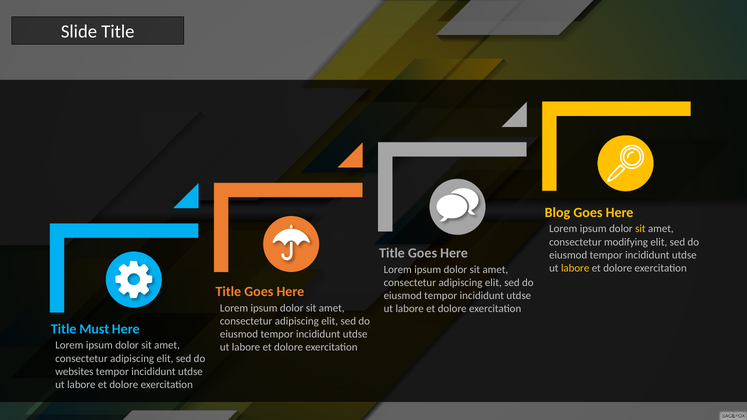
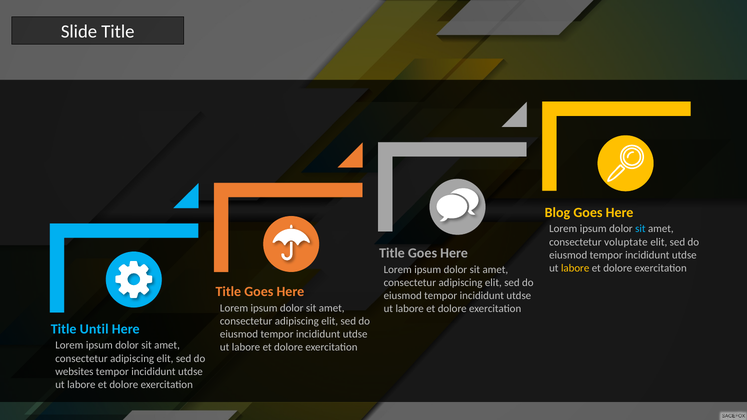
sit at (640, 229) colour: yellow -> light blue
modifying: modifying -> voluptate
Must: Must -> Until
